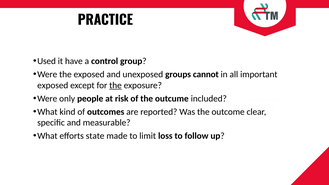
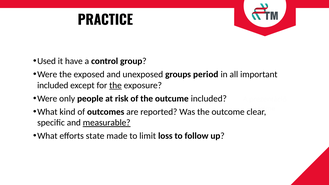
cannot: cannot -> period
exposed at (53, 85): exposed -> included
measurable underline: none -> present
